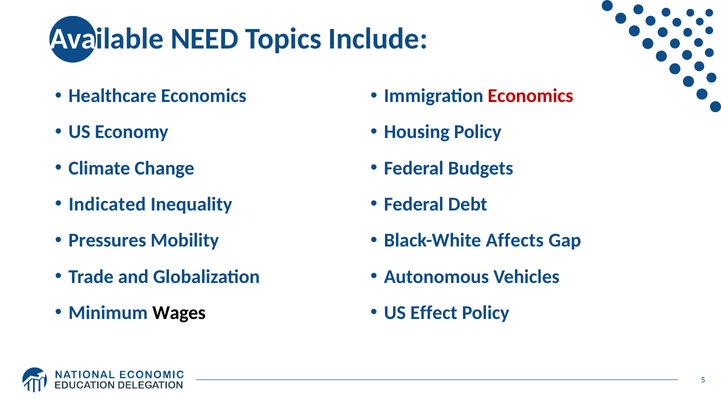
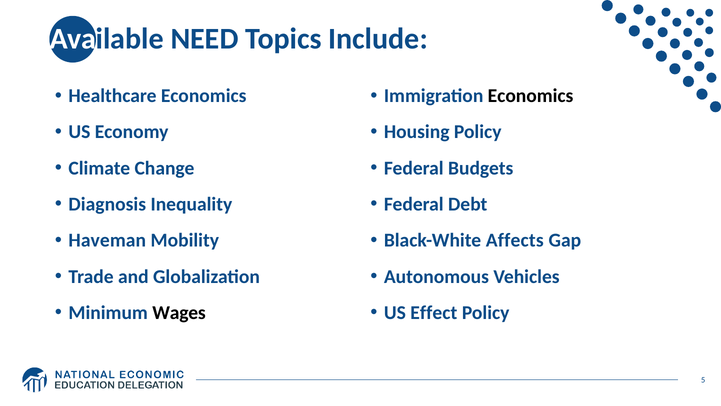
Economics at (531, 96) colour: red -> black
Indicated: Indicated -> Diagnosis
Pressures: Pressures -> Haveman
